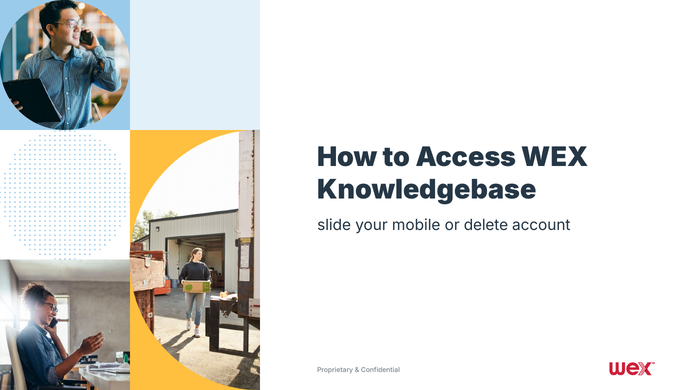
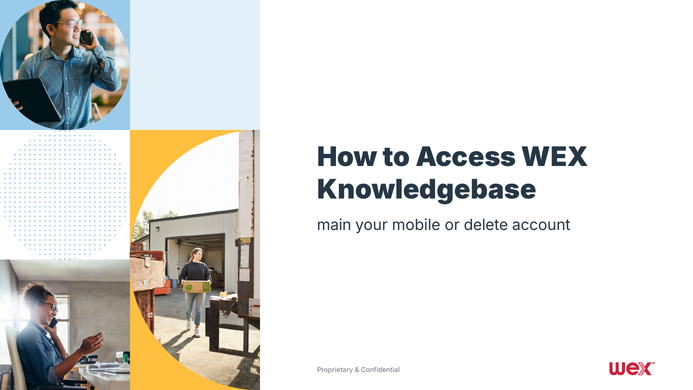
slide: slide -> main
